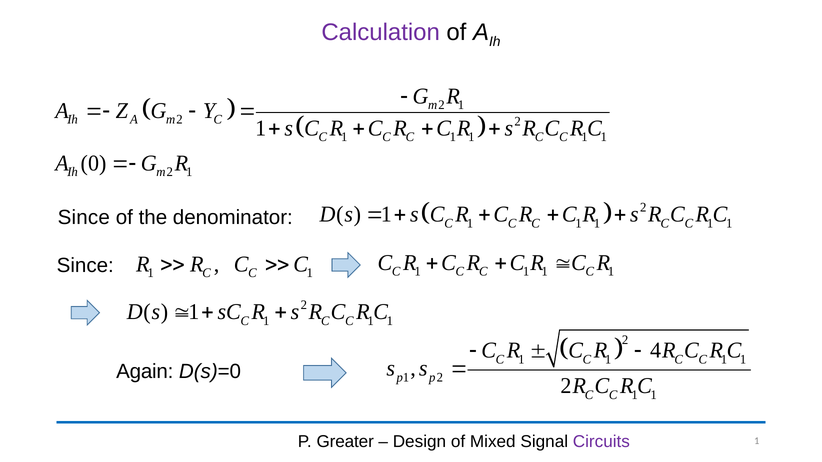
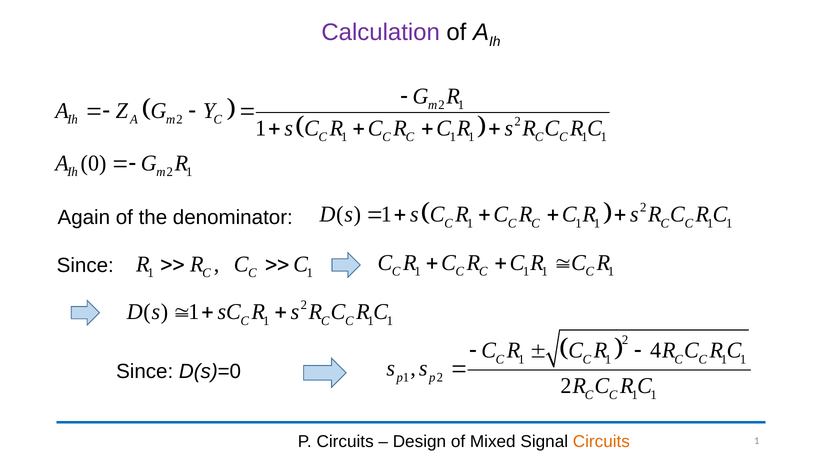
Since at (84, 218): Since -> Again
Again at (145, 372): Again -> Since
P Greater: Greater -> Circuits
Circuits at (601, 442) colour: purple -> orange
